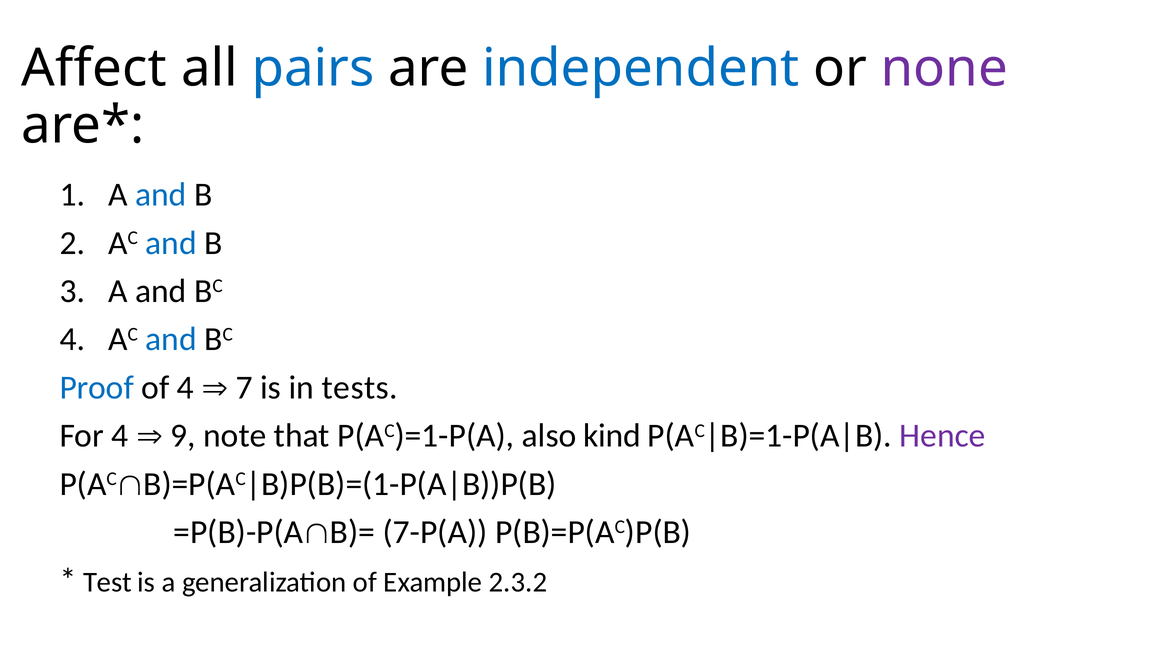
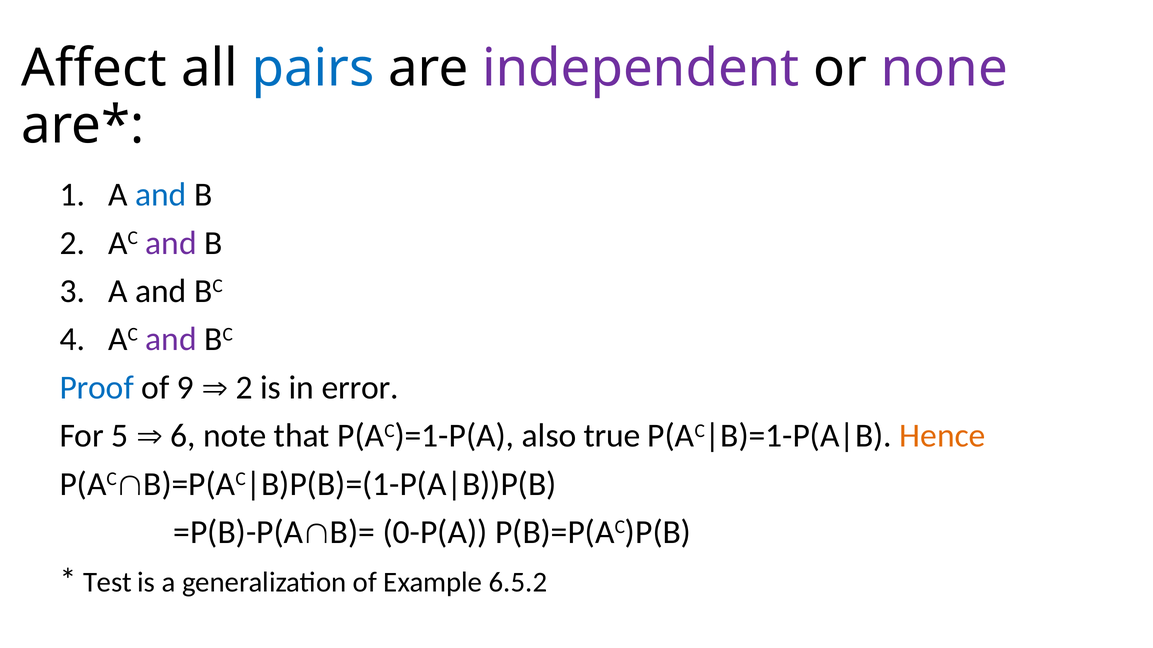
independent colour: blue -> purple
and at (171, 243) colour: blue -> purple
and at (171, 340) colour: blue -> purple
of 4: 4 -> 9
7 at (244, 388): 7 -> 2
tests: tests -> error
For 4: 4 -> 5
9: 9 -> 6
kind: kind -> true
Hence colour: purple -> orange
7-P(A: 7-P(A -> 0-P(A
2.3.2: 2.3.2 -> 6.5.2
